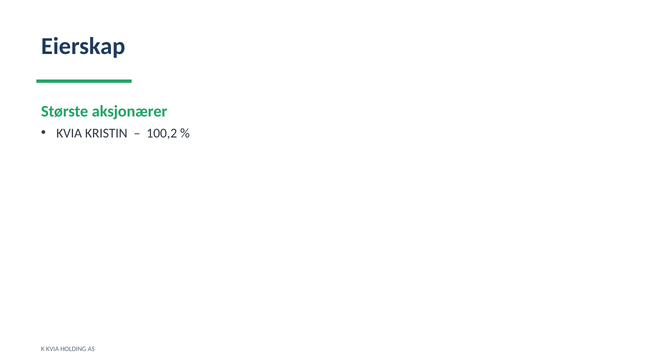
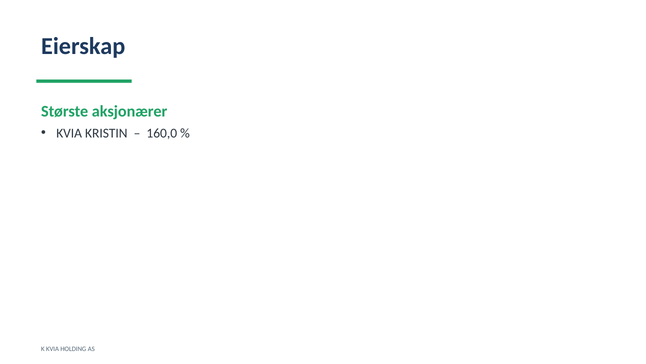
100,2: 100,2 -> 160,0
